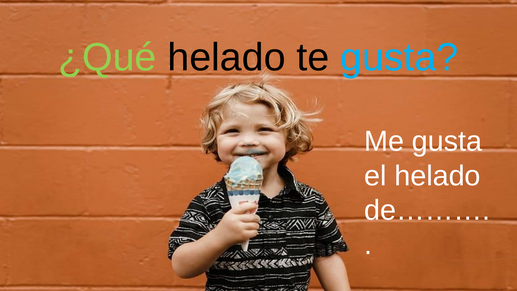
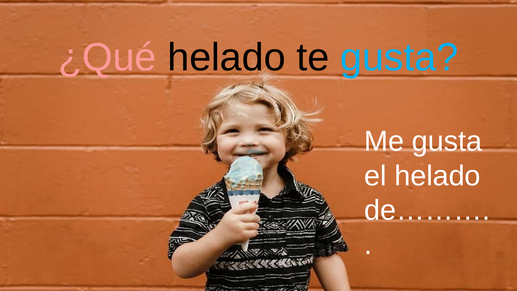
¿Qué colour: light green -> pink
